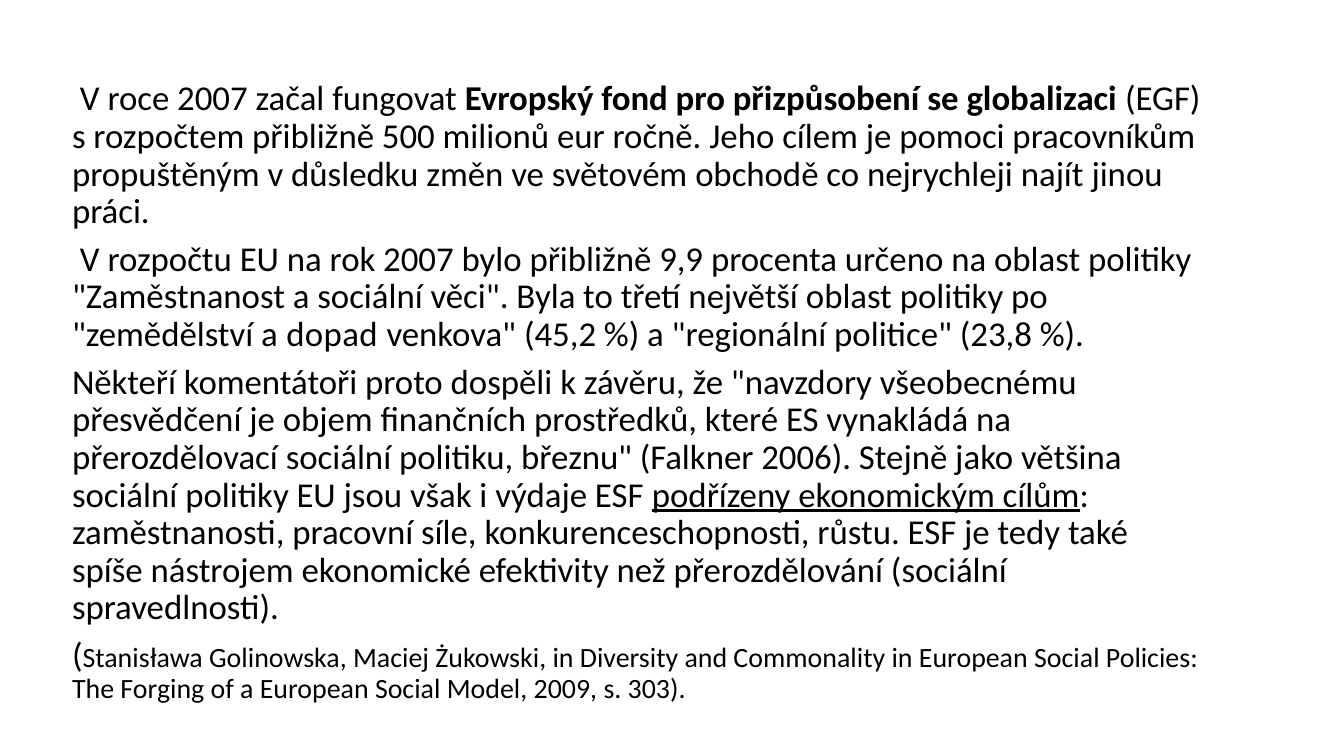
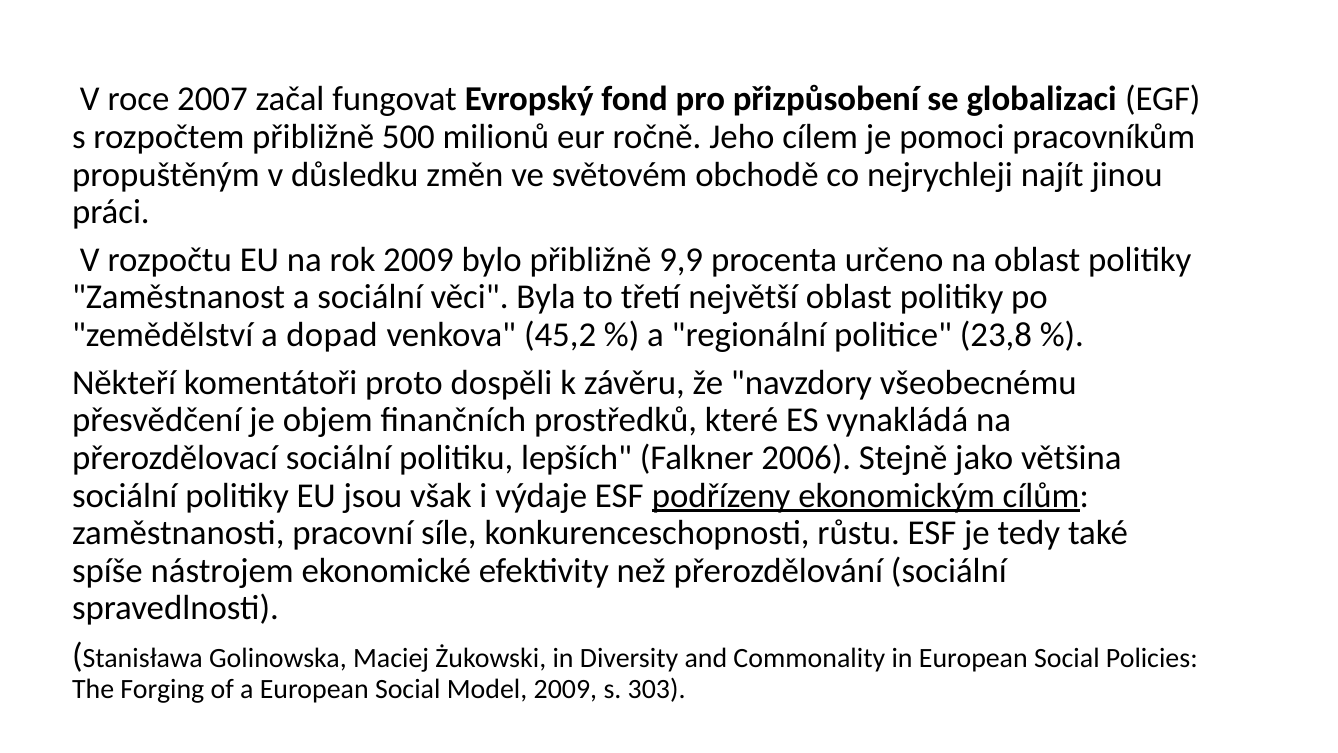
rok 2007: 2007 -> 2009
březnu: březnu -> lepších
